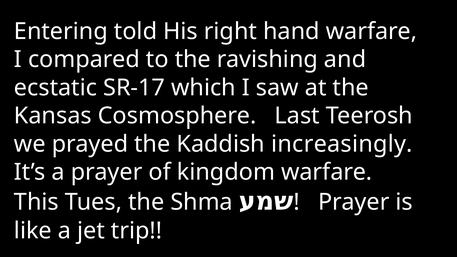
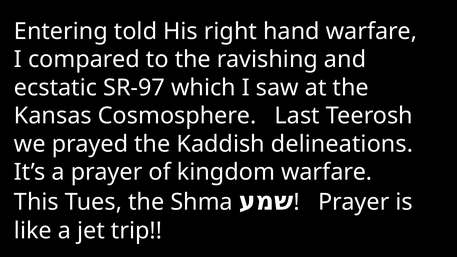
SR-17: SR-17 -> SR-97
increasingly: increasingly -> delineations
